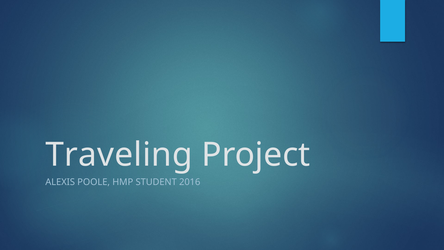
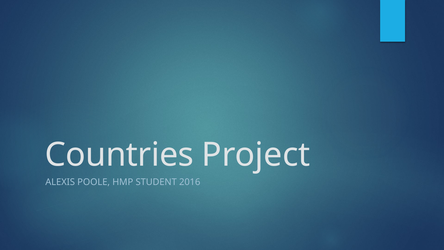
Traveling: Traveling -> Countries
